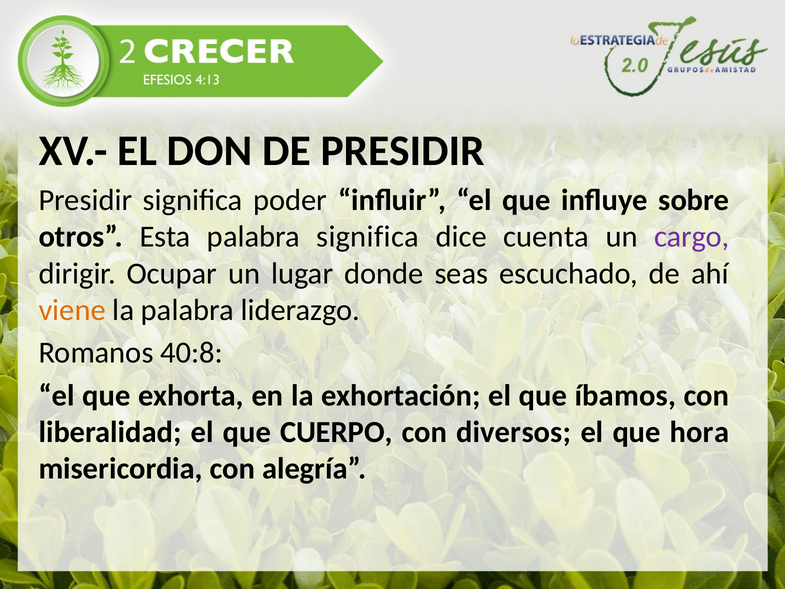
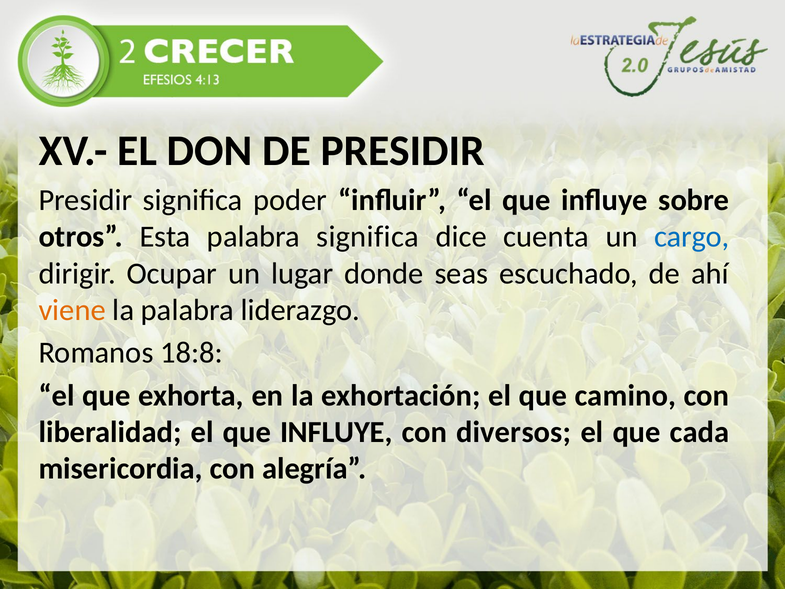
cargo colour: purple -> blue
40:8: 40:8 -> 18:8
íbamos: íbamos -> camino
liberalidad el que CUERPO: CUERPO -> INFLUYE
hora: hora -> cada
